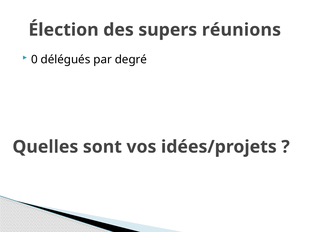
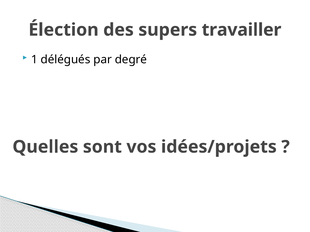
réunions: réunions -> travailler
0: 0 -> 1
